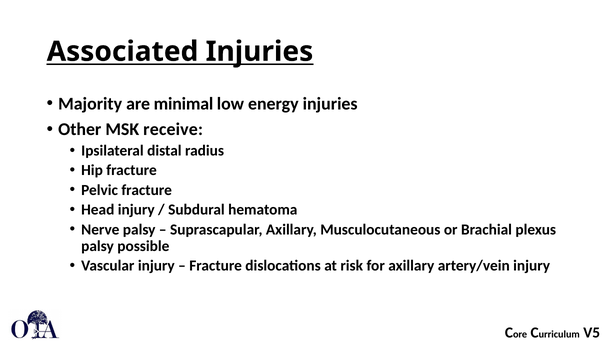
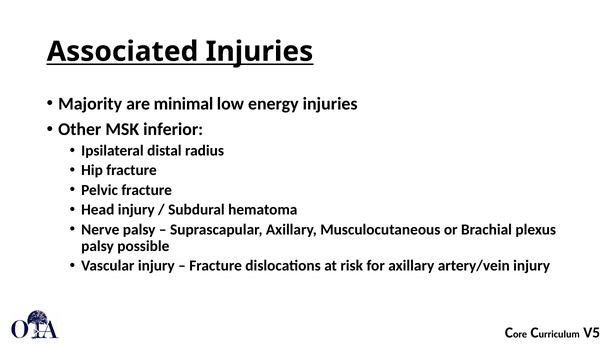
receive: receive -> inferior
